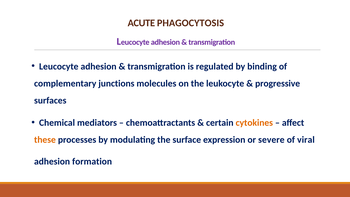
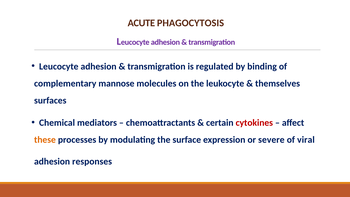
junctions: junctions -> mannose
progressive: progressive -> themselves
cytokines colour: orange -> red
formation: formation -> responses
